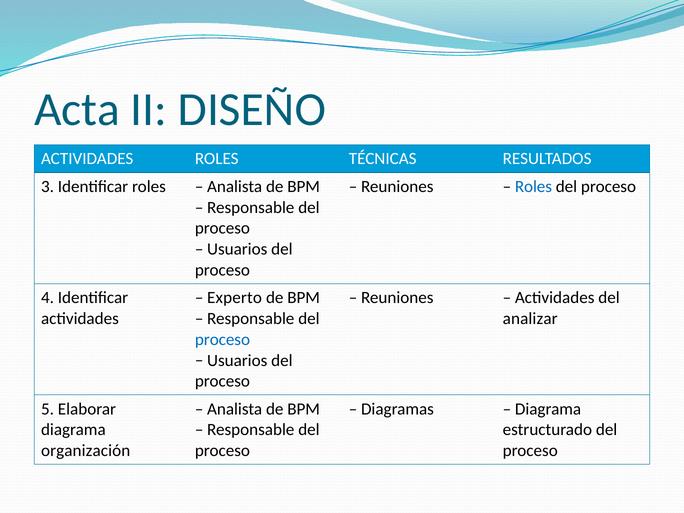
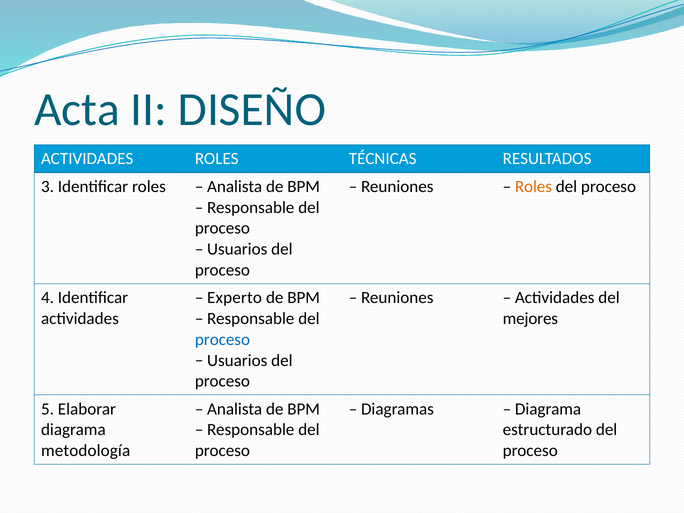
Roles at (533, 187) colour: blue -> orange
analizar: analizar -> mejores
organización: organización -> metodología
